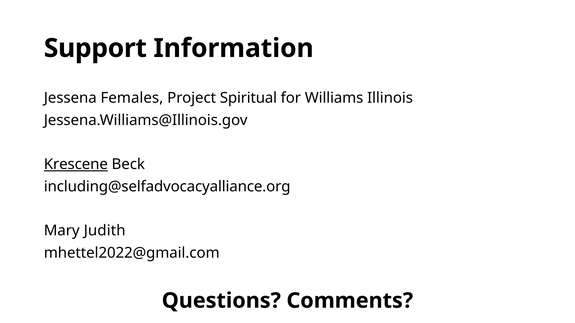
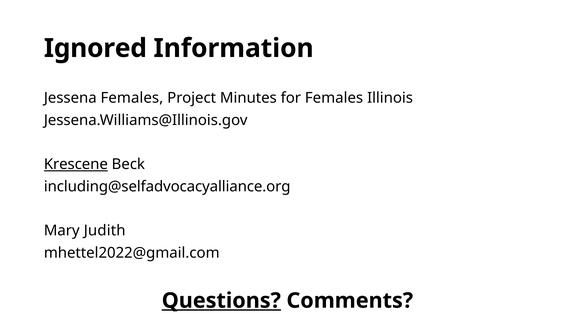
Support: Support -> Ignored
Spiritual: Spiritual -> Minutes
for Williams: Williams -> Females
Questions underline: none -> present
